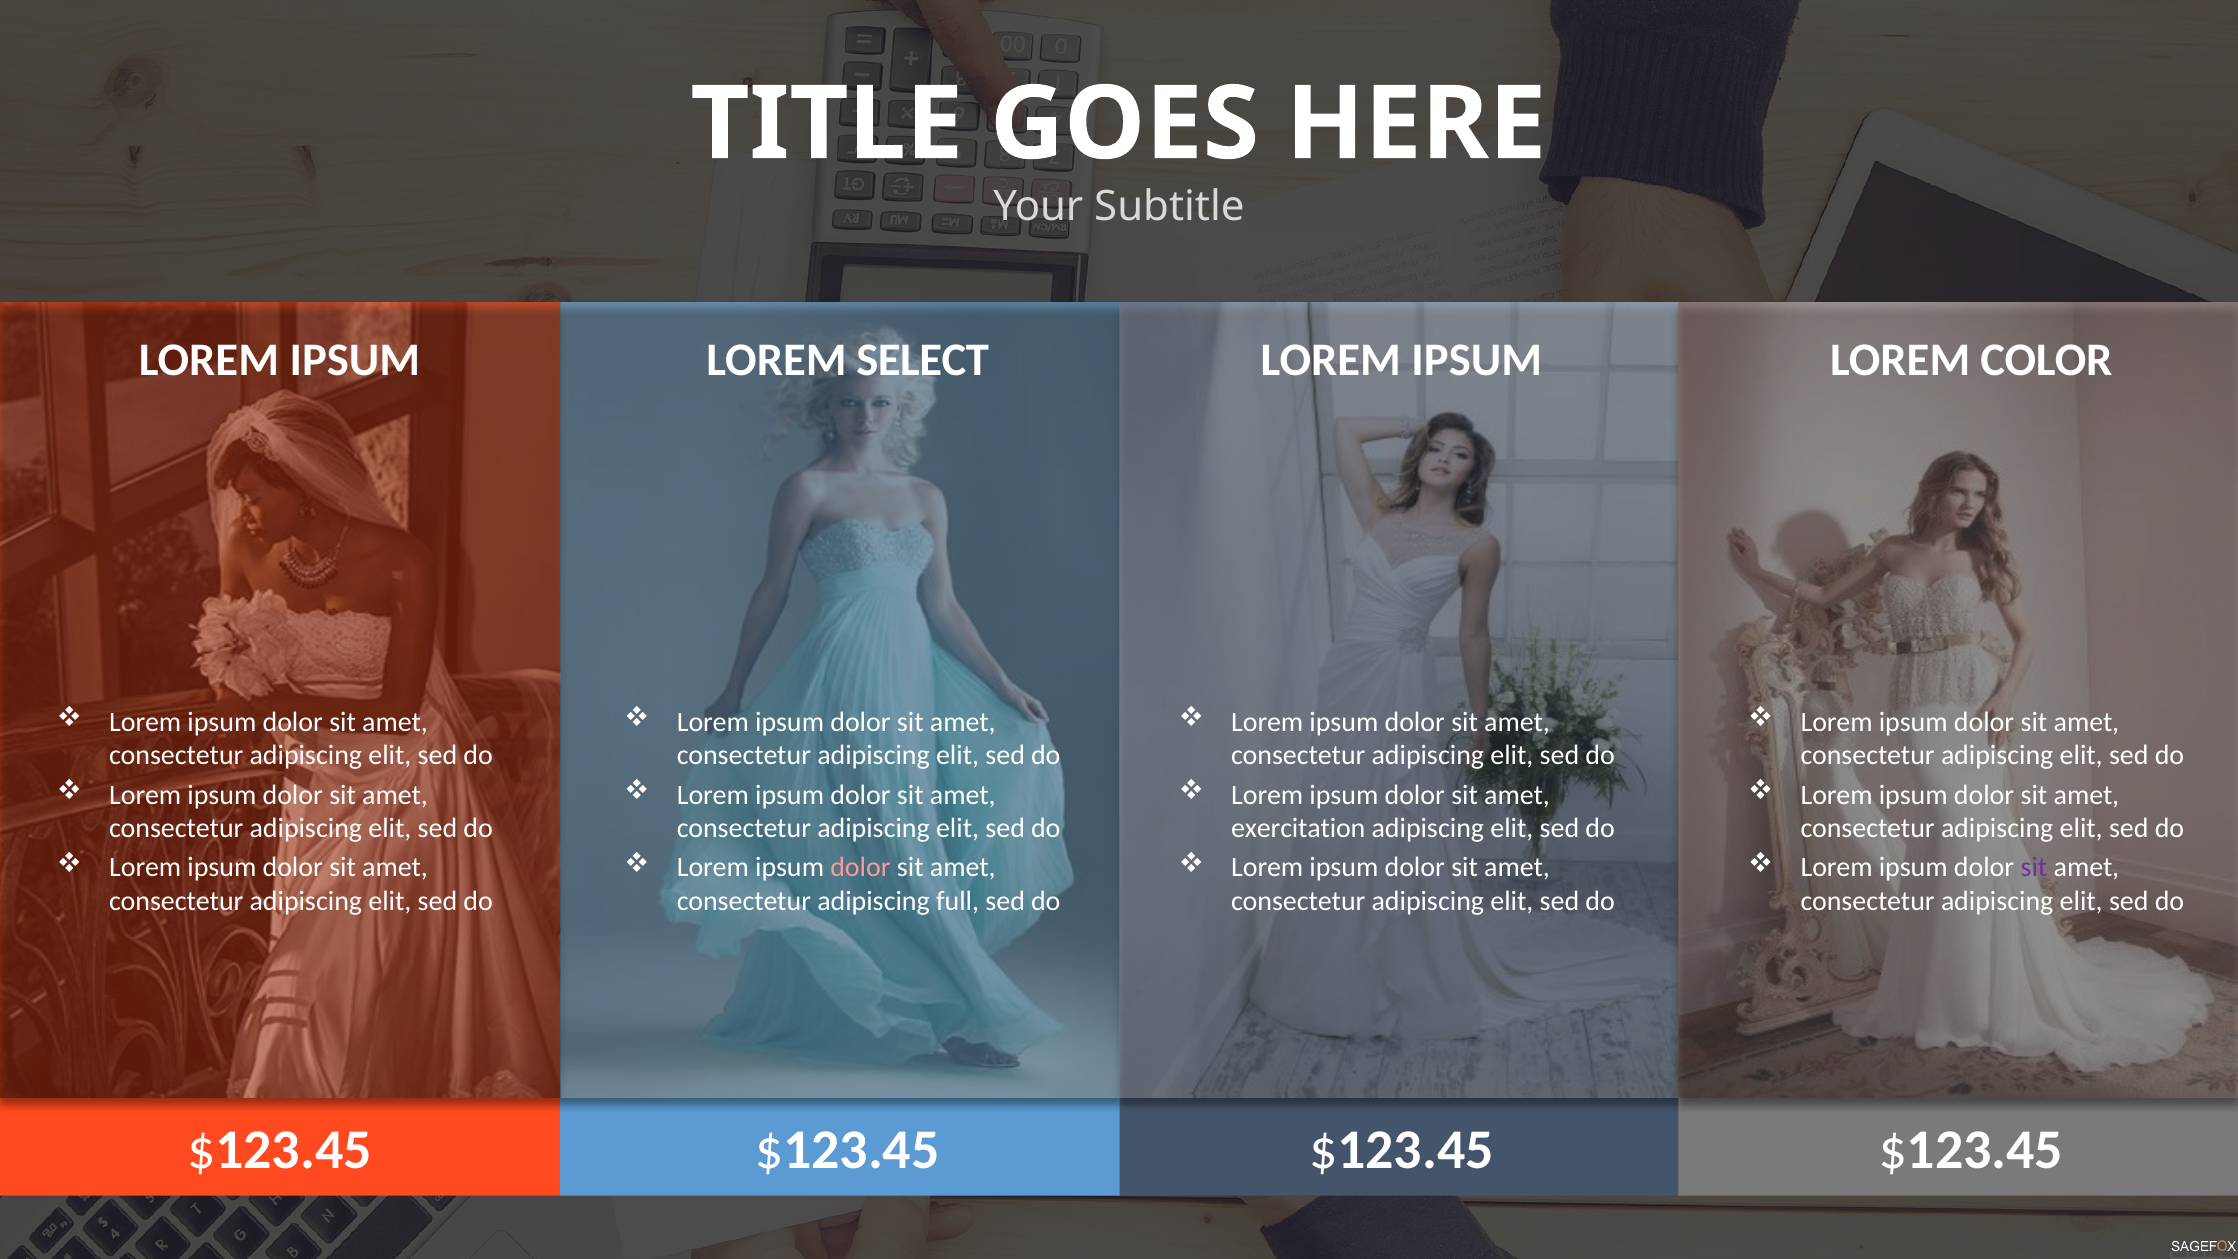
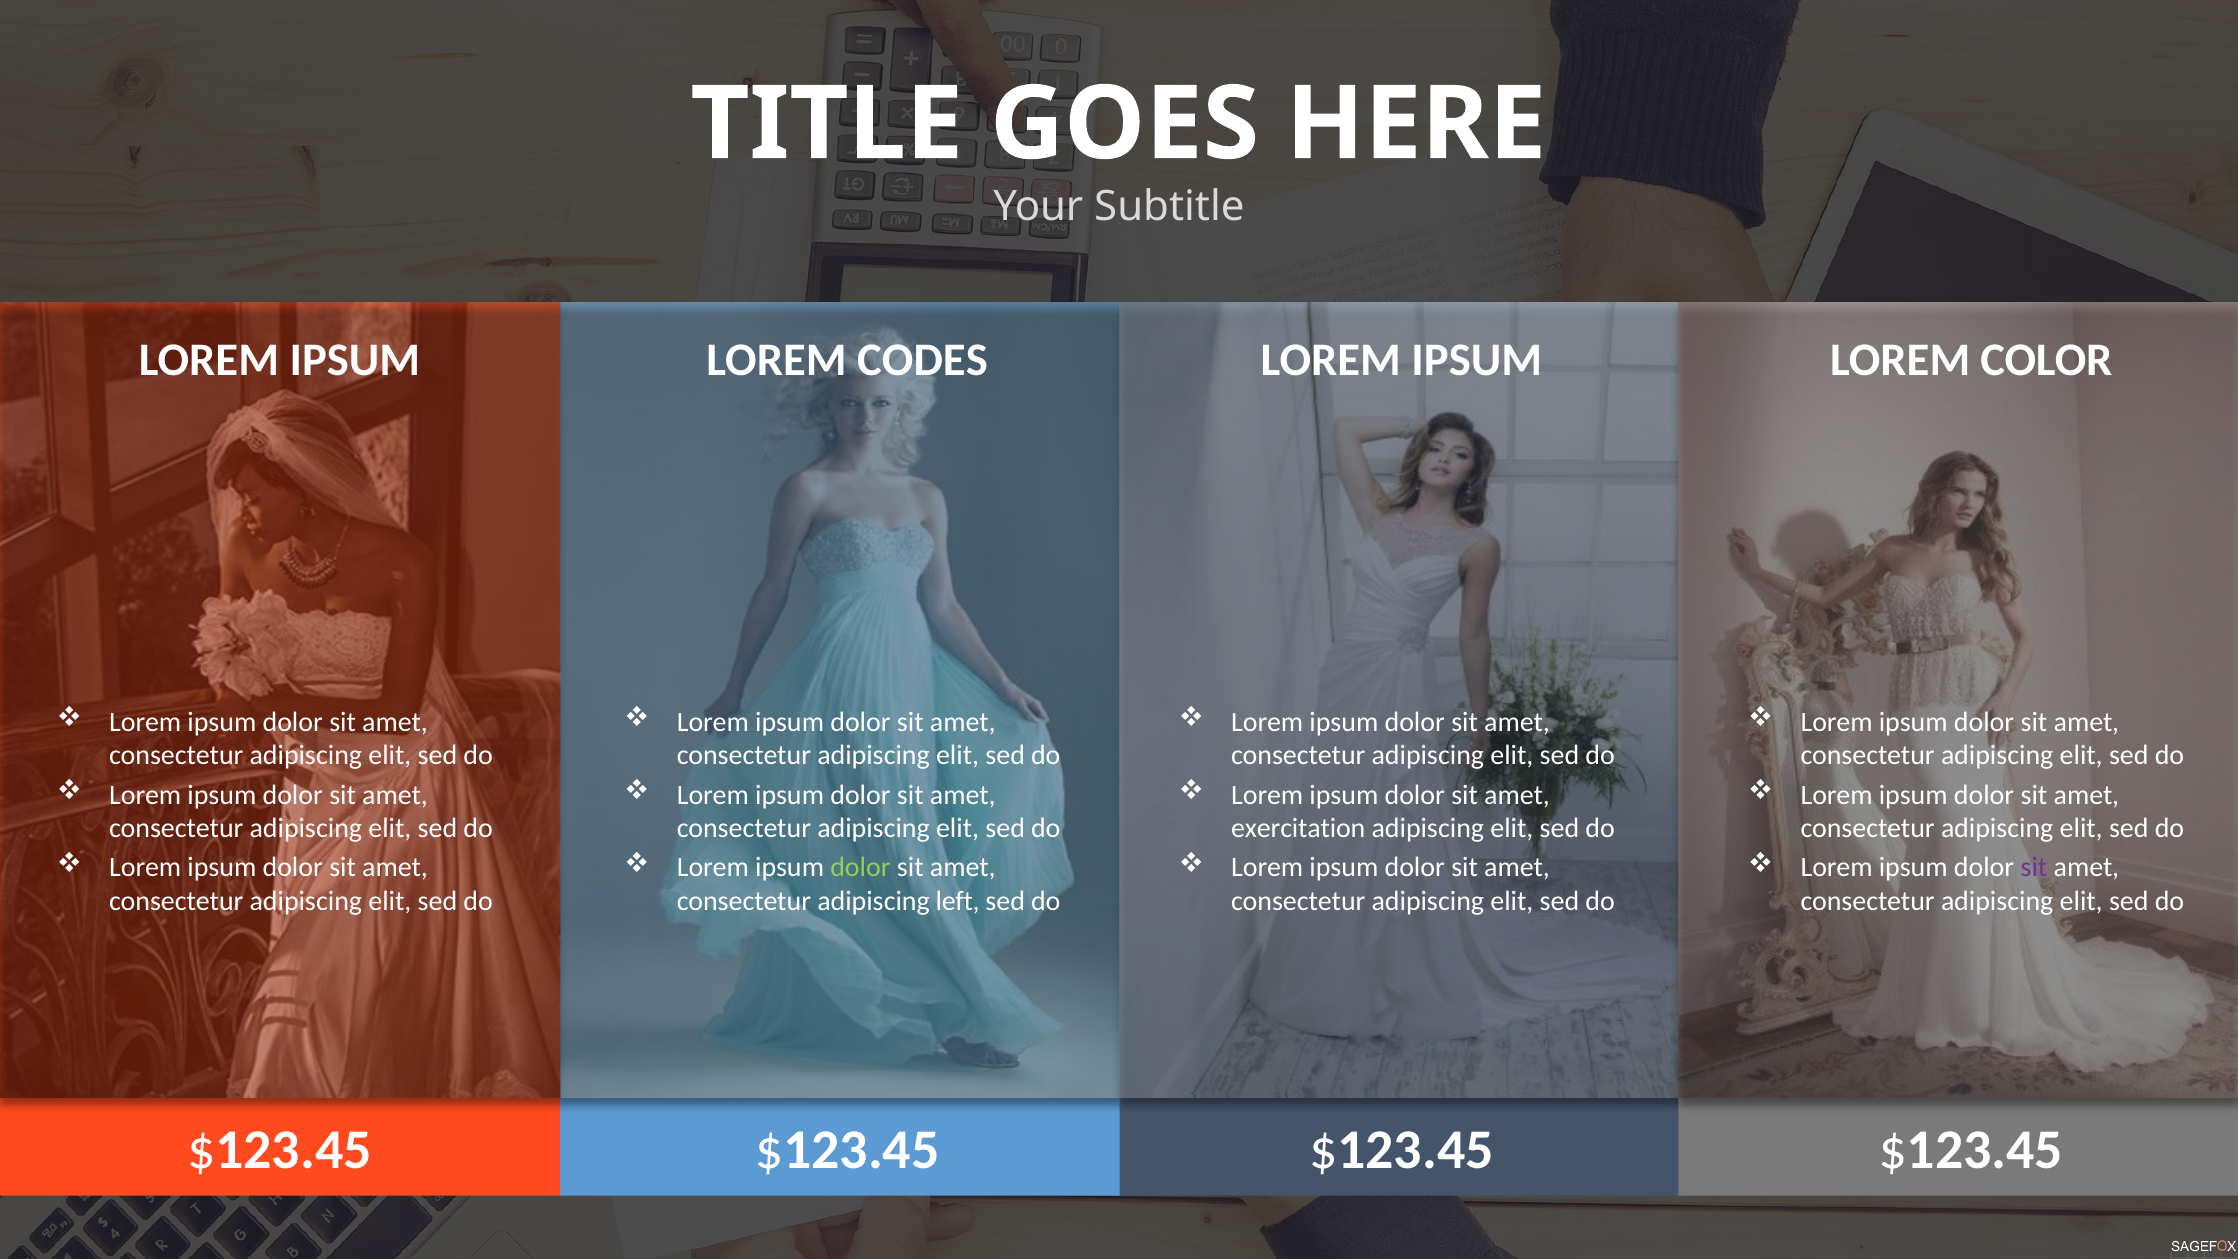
SELECT: SELECT -> CODES
dolor at (860, 868) colour: pink -> light green
full: full -> left
